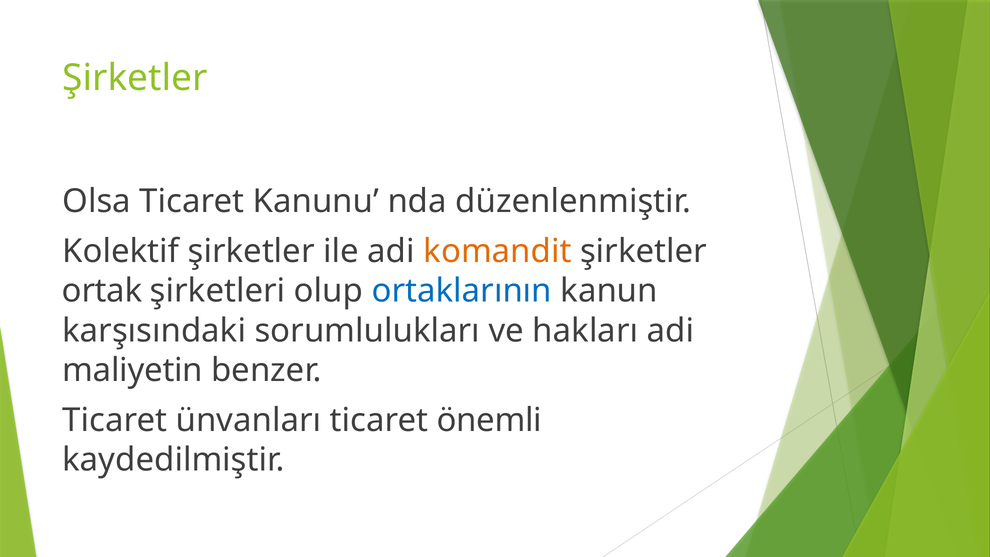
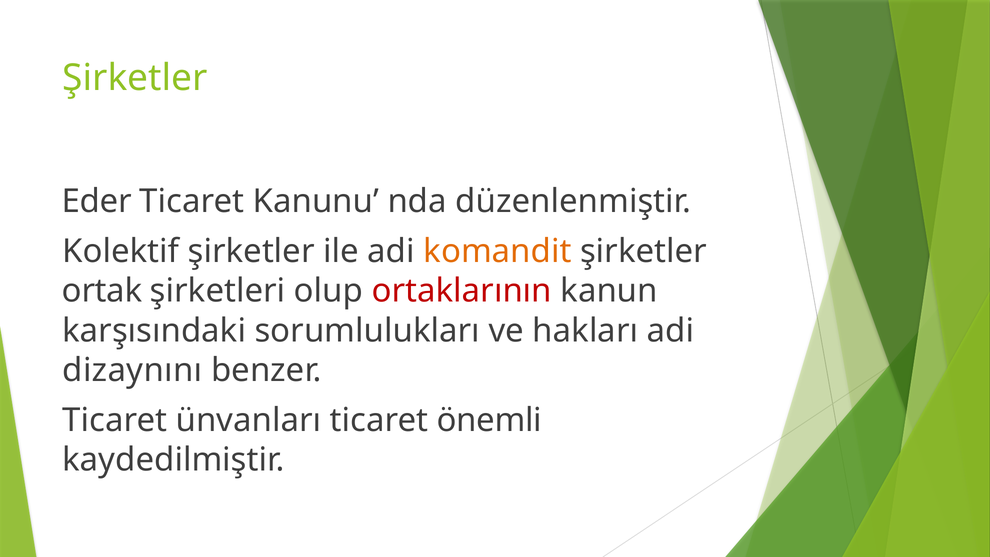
Olsa: Olsa -> Eder
ortaklarının colour: blue -> red
maliyetin: maliyetin -> dizaynını
